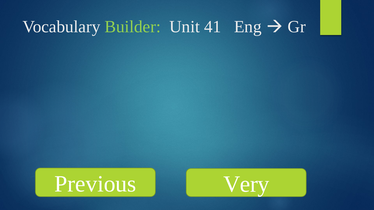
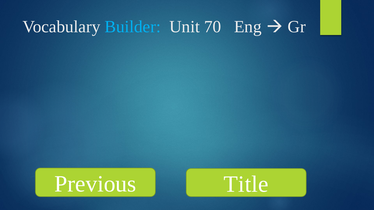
Builder colour: light green -> light blue
41: 41 -> 70
Very: Very -> Title
